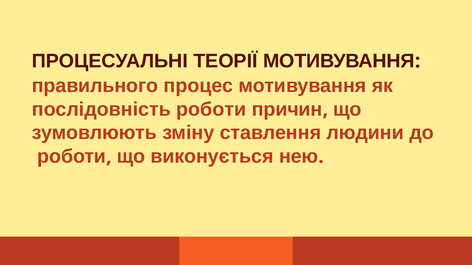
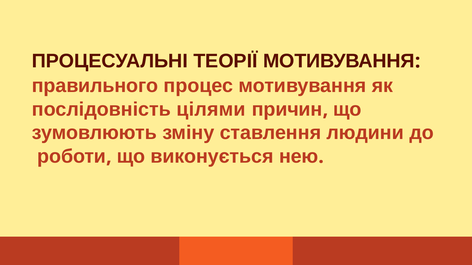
послідовність роботи: роботи -> цілями
